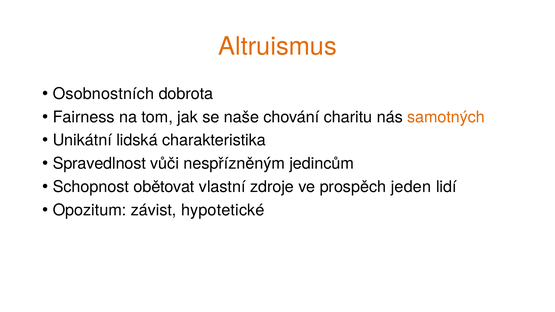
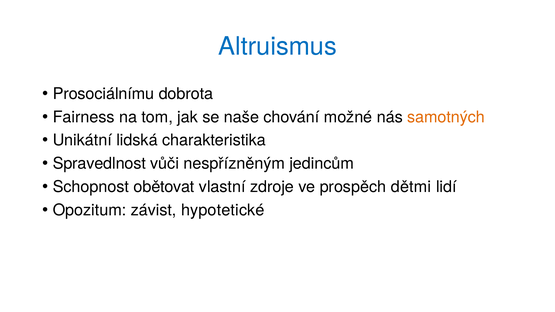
Altruismus colour: orange -> blue
Osobnostních: Osobnostních -> Prosociálnímu
charitu: charitu -> možné
jeden: jeden -> dětmi
